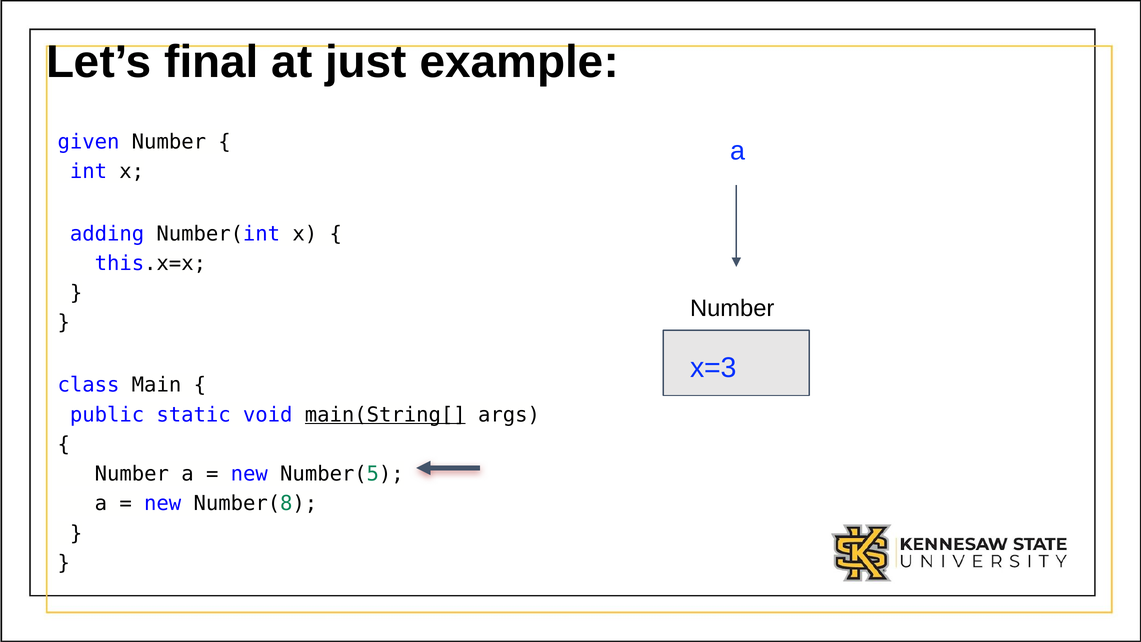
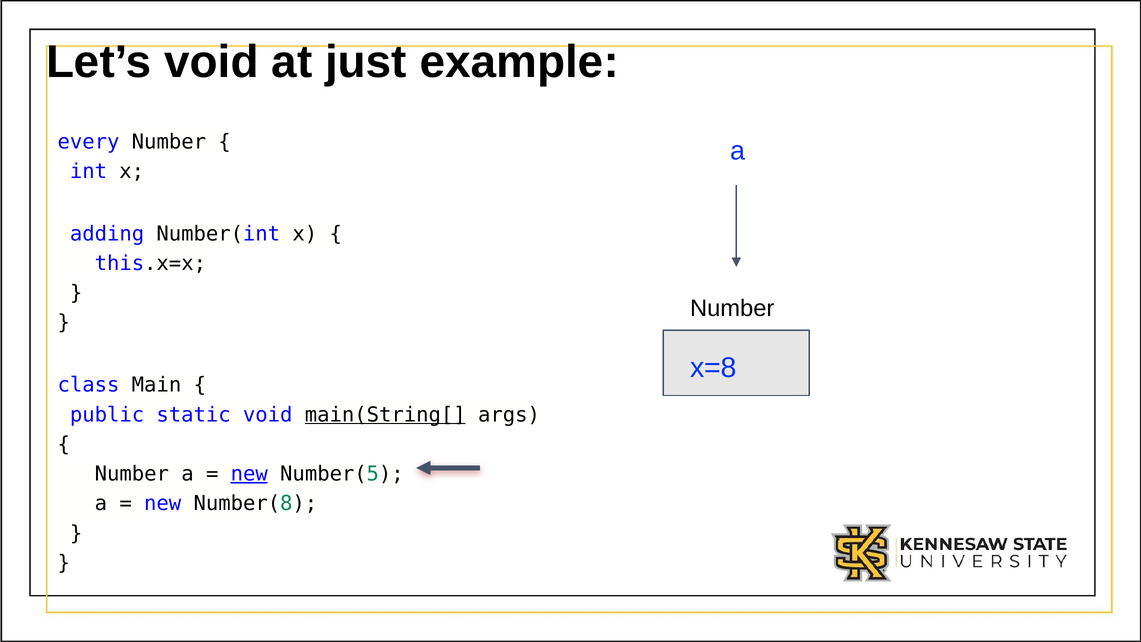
Let’s final: final -> void
given: given -> every
x=3: x=3 -> x=8
new at (249, 474) underline: none -> present
